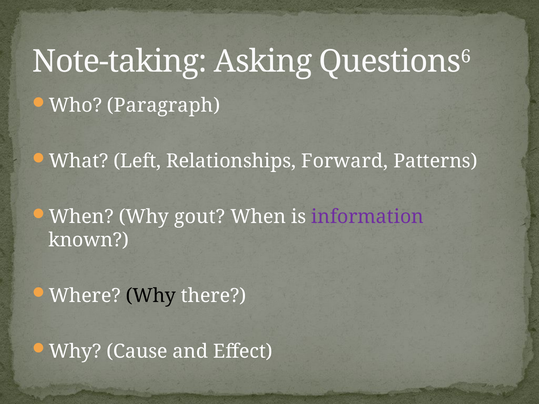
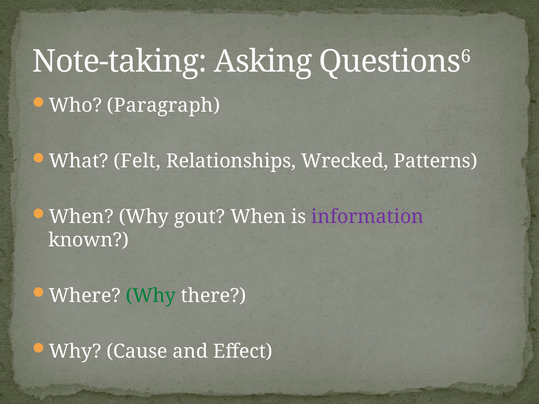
Left: Left -> Felt
Forward: Forward -> Wrecked
Why at (151, 296) colour: black -> green
